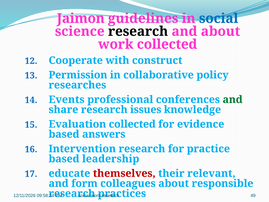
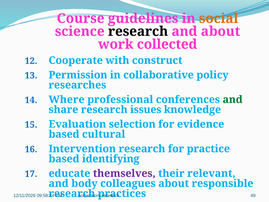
Jaimon: Jaimon -> Course
social at (219, 18) colour: blue -> orange
Events: Events -> Where
Evaluation collected: collected -> selection
answers: answers -> cultural
leadership: leadership -> identifying
themselves colour: red -> purple
form: form -> body
